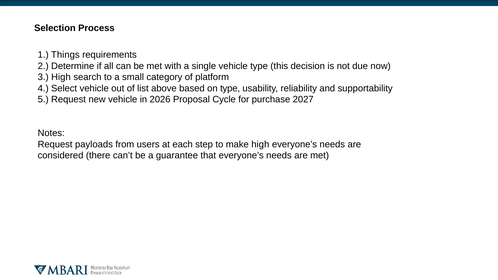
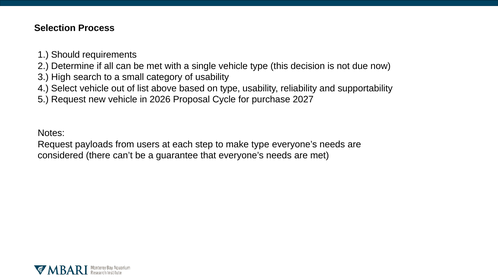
Things: Things -> Should
of platform: platform -> usability
make high: high -> type
